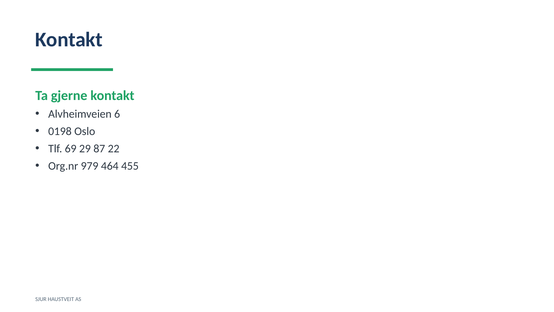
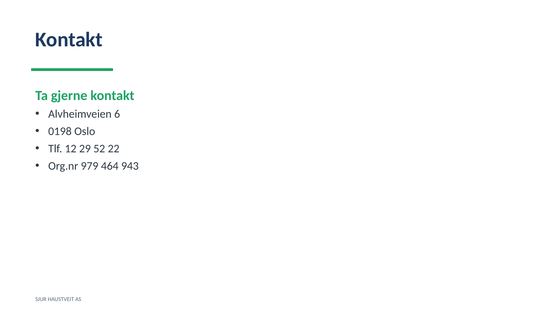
69: 69 -> 12
87: 87 -> 52
455: 455 -> 943
